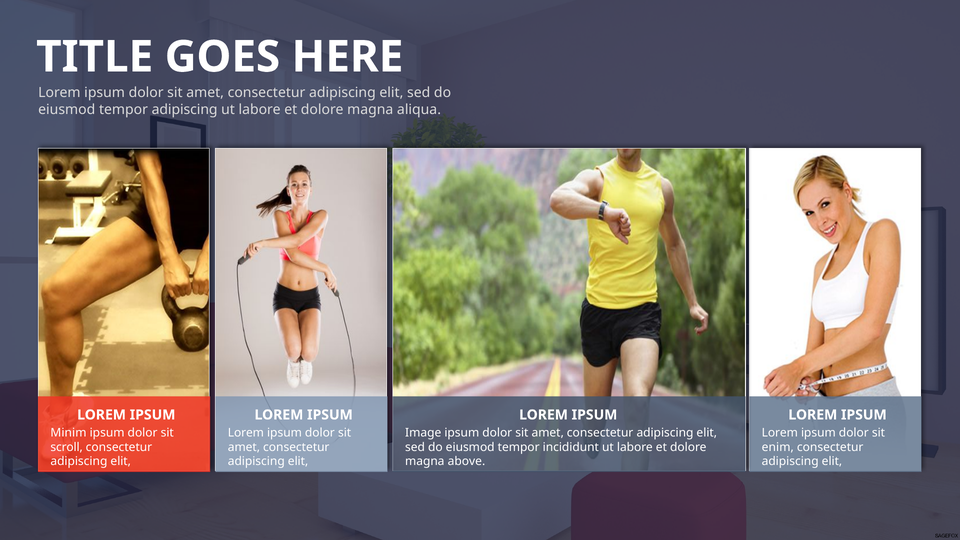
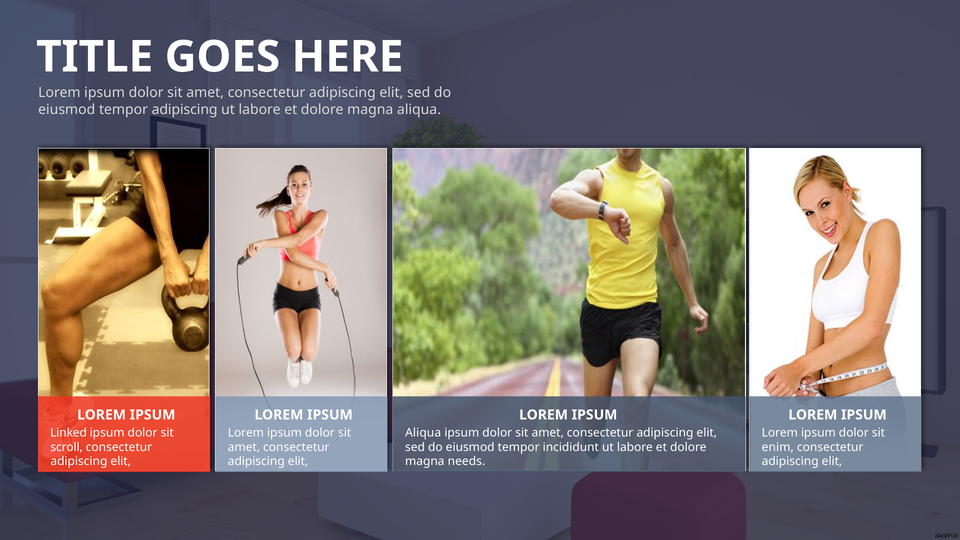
Minim: Minim -> Linked
Image at (423, 433): Image -> Aliqua
above: above -> needs
